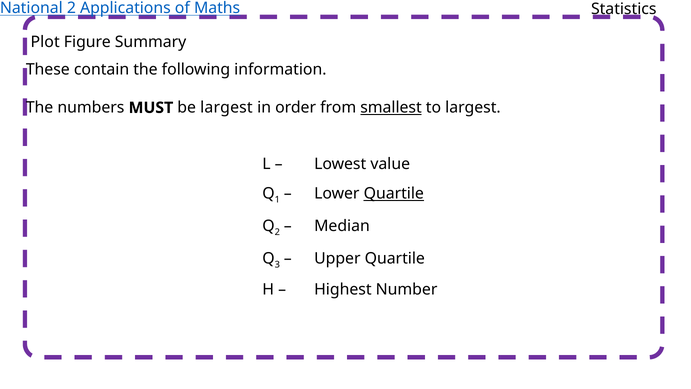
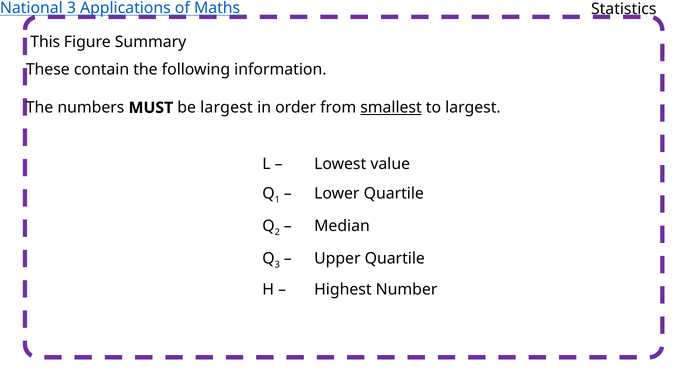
National 2: 2 -> 3
Plot: Plot -> This
Quartile at (394, 194) underline: present -> none
